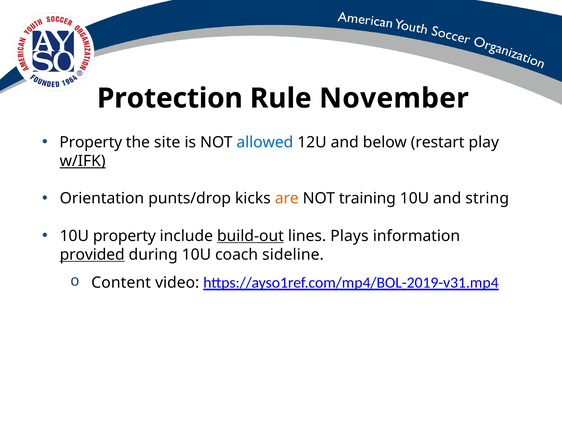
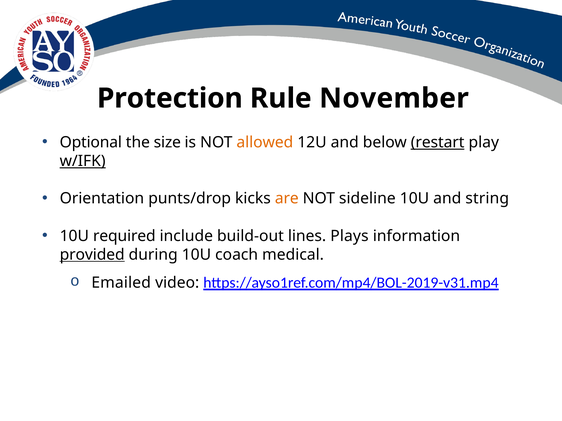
Property at (91, 143): Property -> Optional
site: site -> size
allowed colour: blue -> orange
restart underline: none -> present
training: training -> sideline
10U property: property -> required
build-out underline: present -> none
sideline: sideline -> medical
Content: Content -> Emailed
